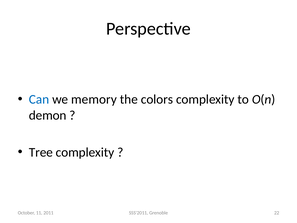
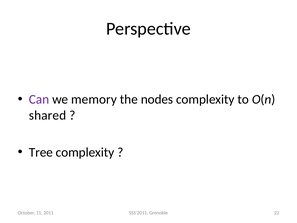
Can colour: blue -> purple
colors: colors -> nodes
demon: demon -> shared
